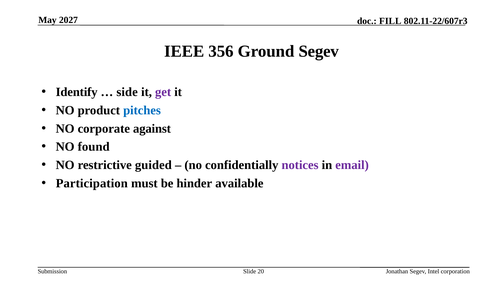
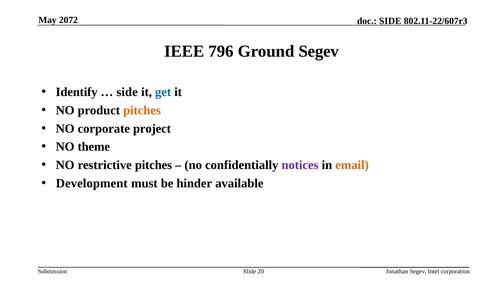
2027: 2027 -> 2072
FILL at (390, 21): FILL -> SIDE
356: 356 -> 796
get colour: purple -> blue
pitches at (142, 110) colour: blue -> orange
against: against -> project
found: found -> theme
restrictive guided: guided -> pitches
email colour: purple -> orange
Participation: Participation -> Development
